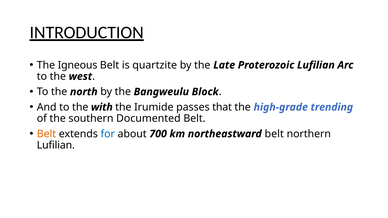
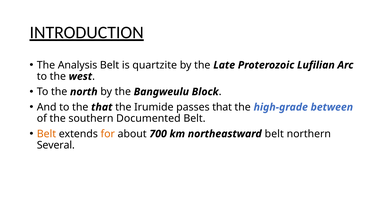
Igneous: Igneous -> Analysis
the with: with -> that
trending: trending -> between
for colour: blue -> orange
Lufilian at (56, 145): Lufilian -> Several
